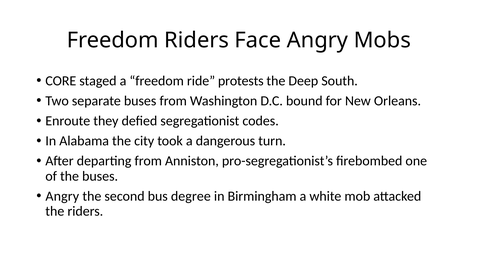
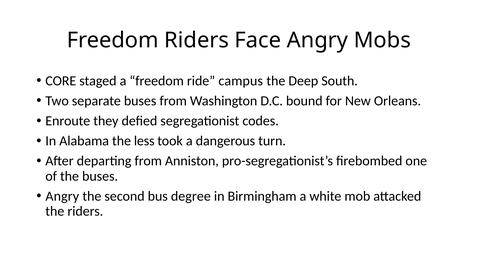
protests: protests -> campus
city: city -> less
